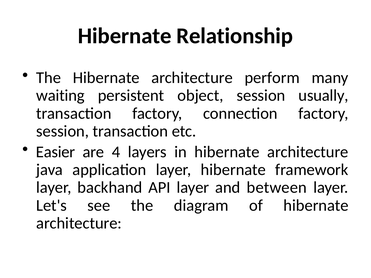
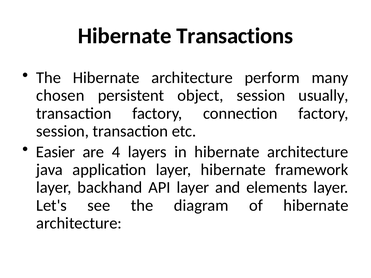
Relationship: Relationship -> Transactions
waiting: waiting -> chosen
between: between -> elements
